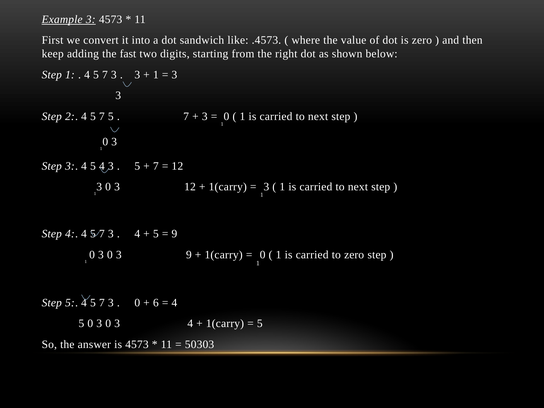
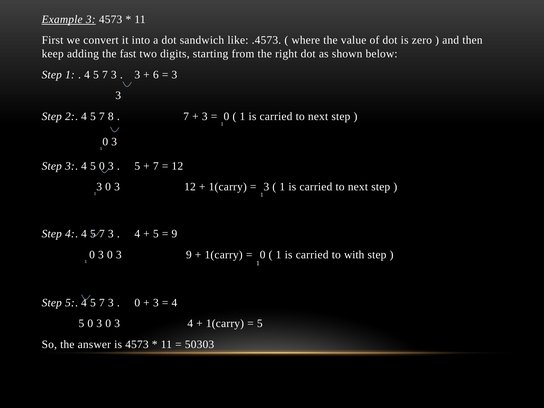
1 at (156, 75): 1 -> 6
7 5: 5 -> 8
3 4 5 4: 4 -> 0
to zero: zero -> with
6 at (156, 303): 6 -> 3
